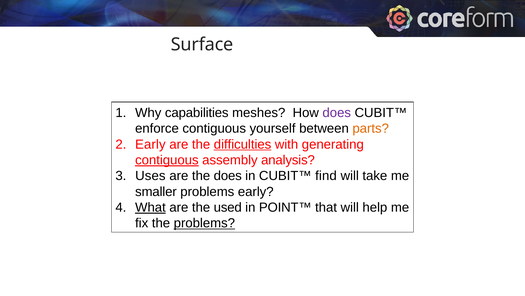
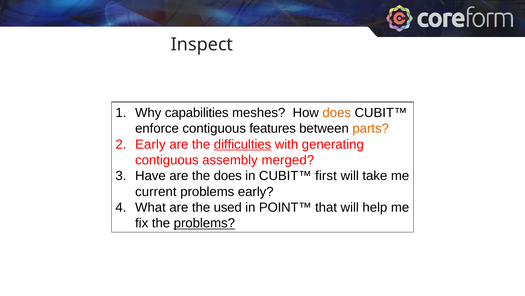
Surface: Surface -> Inspect
does at (337, 113) colour: purple -> orange
yourself: yourself -> features
contiguous at (167, 160) underline: present -> none
analysis: analysis -> merged
Uses: Uses -> Have
find: find -> first
smaller: smaller -> current
What underline: present -> none
